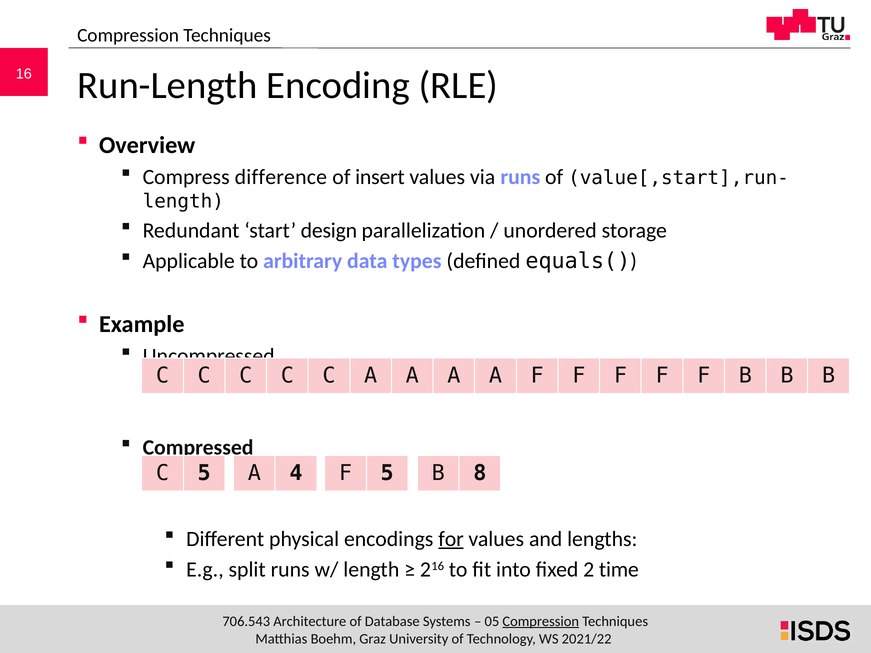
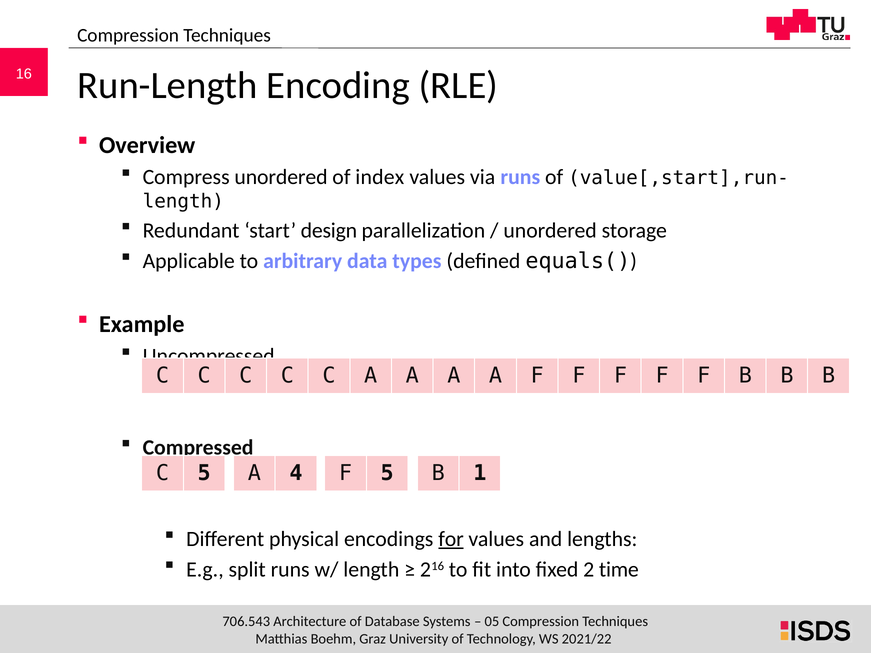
Compress difference: difference -> unordered
insert: insert -> index
8: 8 -> 1
Compression at (541, 622) underline: present -> none
